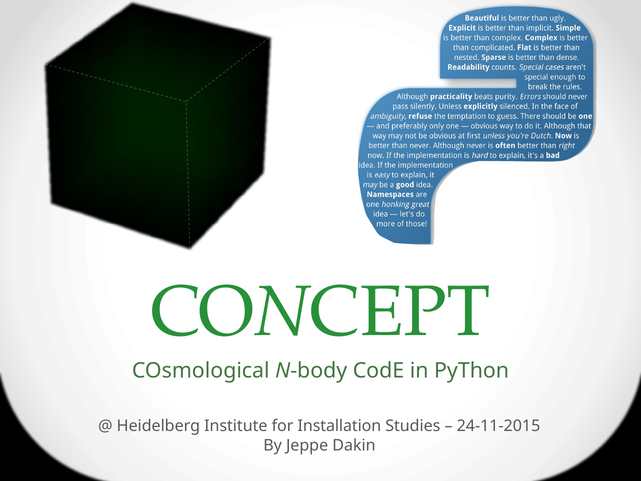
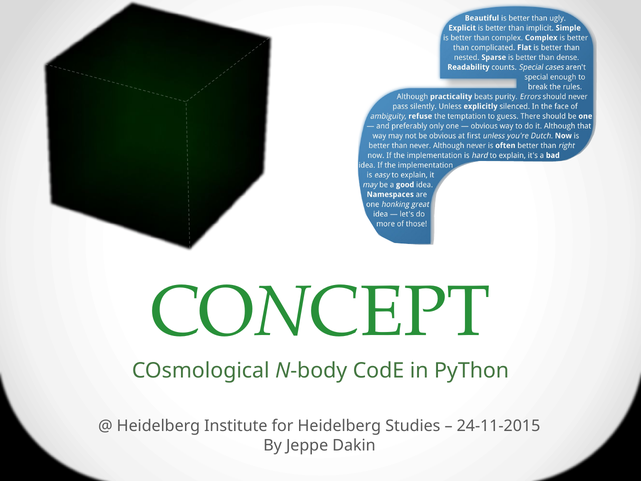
for Installation: Installation -> Heidelberg
